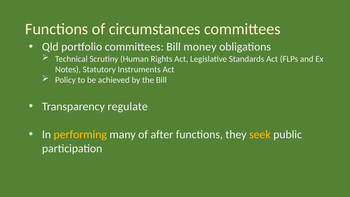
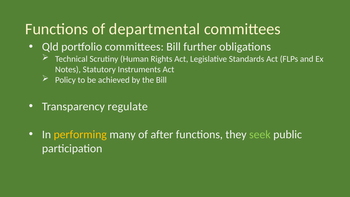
circumstances: circumstances -> departmental
money: money -> further
seek colour: yellow -> light green
